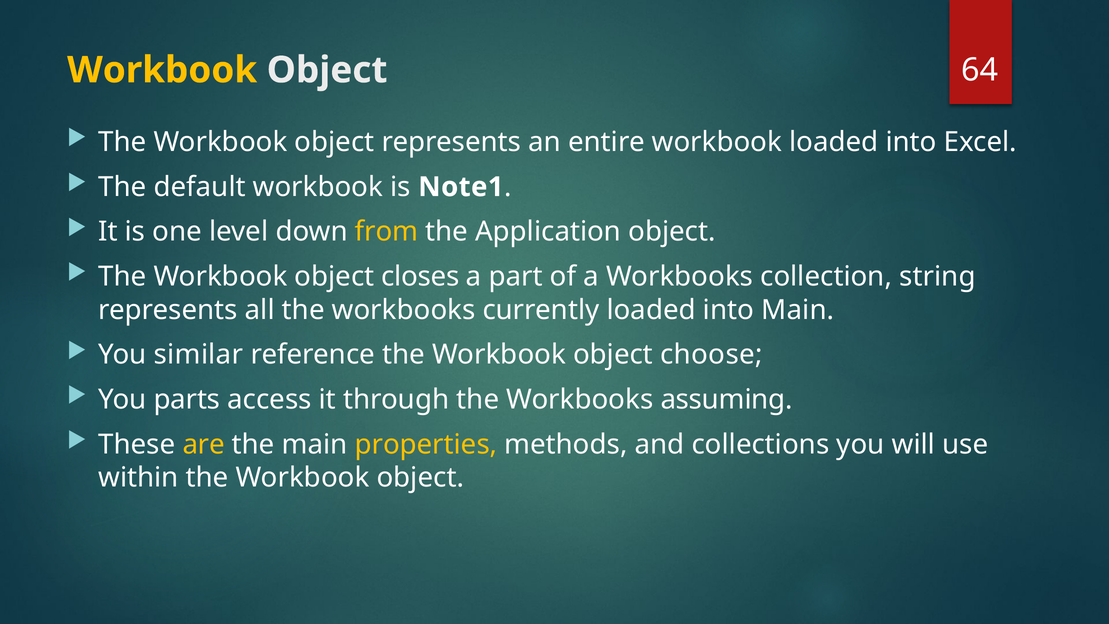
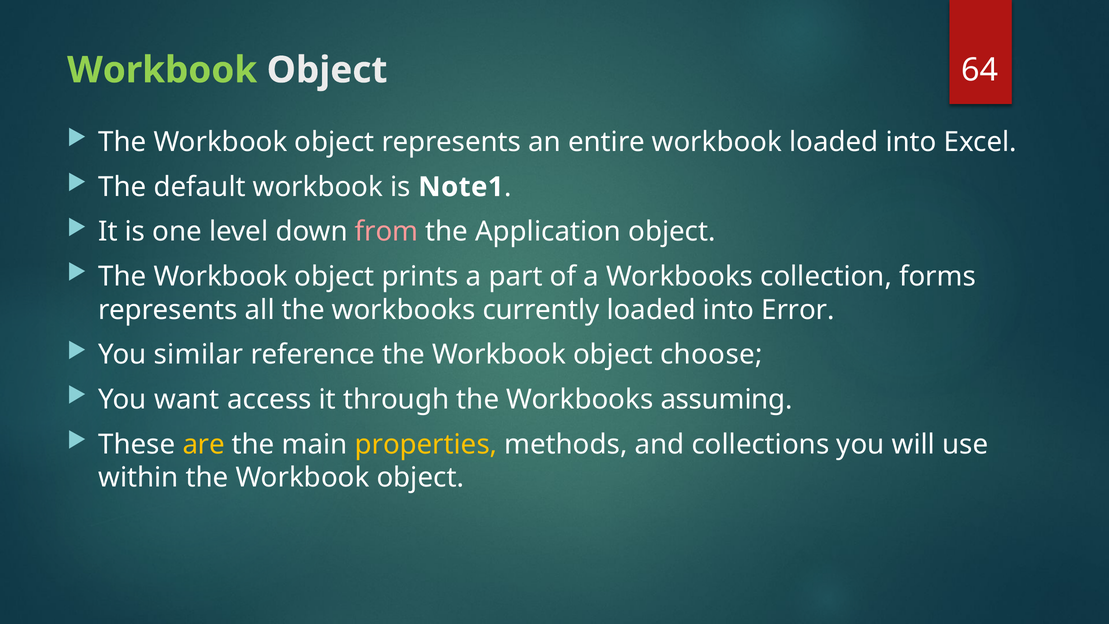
Workbook at (162, 70) colour: yellow -> light green
from colour: yellow -> pink
closes: closes -> prints
string: string -> forms
into Main: Main -> Error
parts: parts -> want
